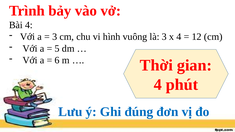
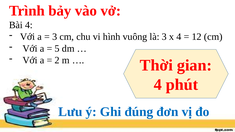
6: 6 -> 2
